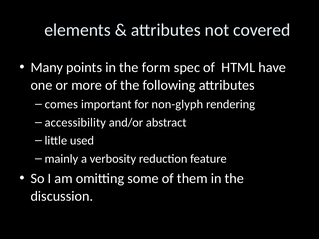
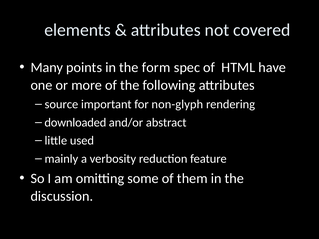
comes: comes -> source
accessibility: accessibility -> downloaded
